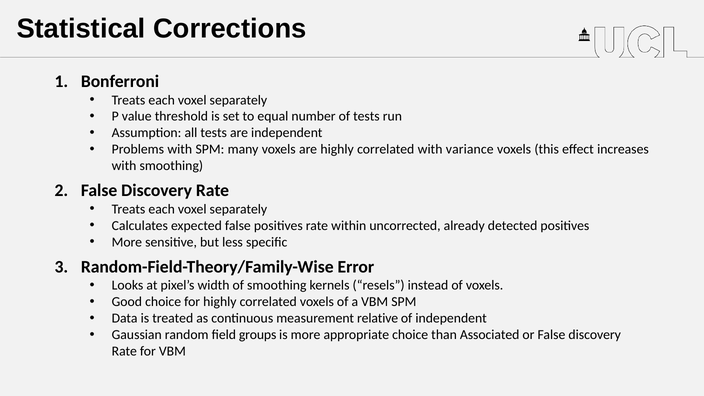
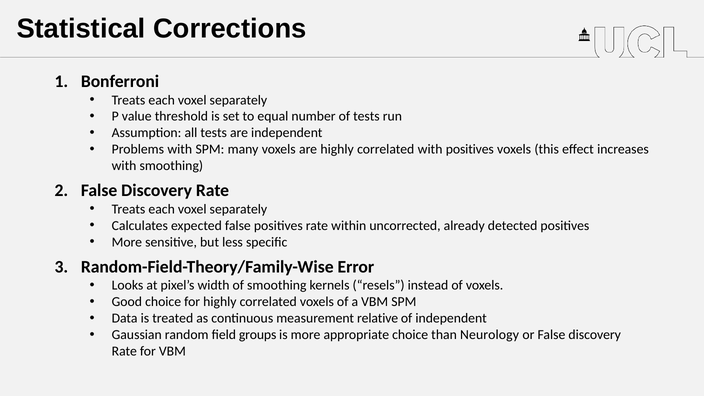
with variance: variance -> positives
Associated: Associated -> Neurology
